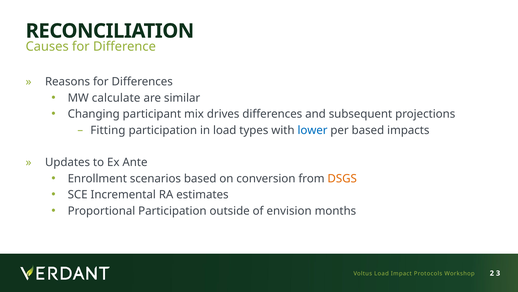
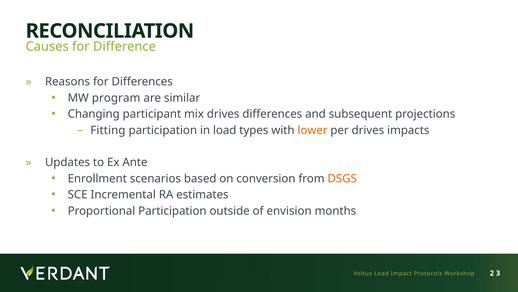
calculate: calculate -> program
lower colour: blue -> orange
per based: based -> drives
